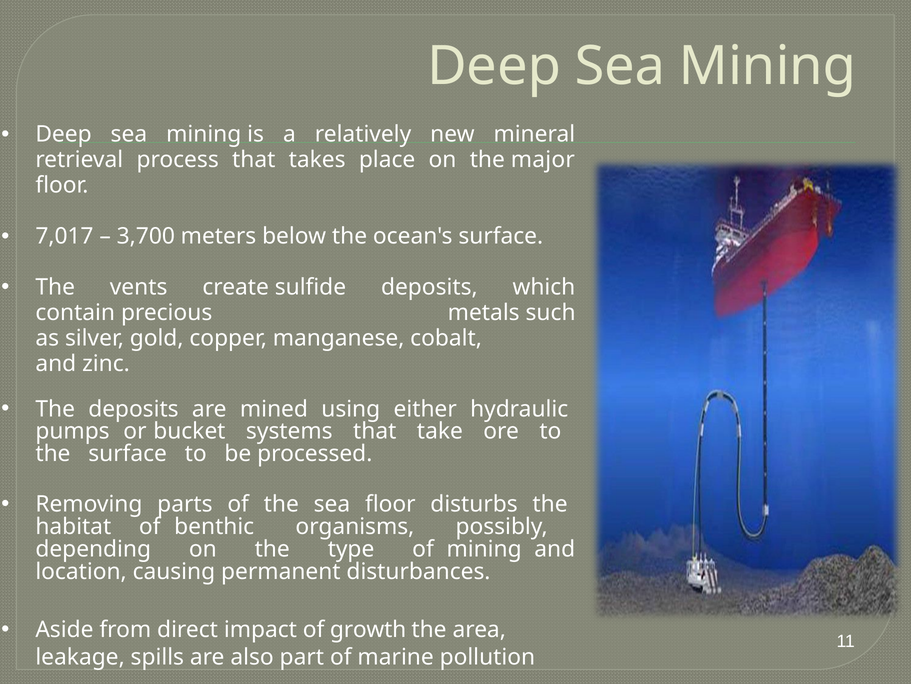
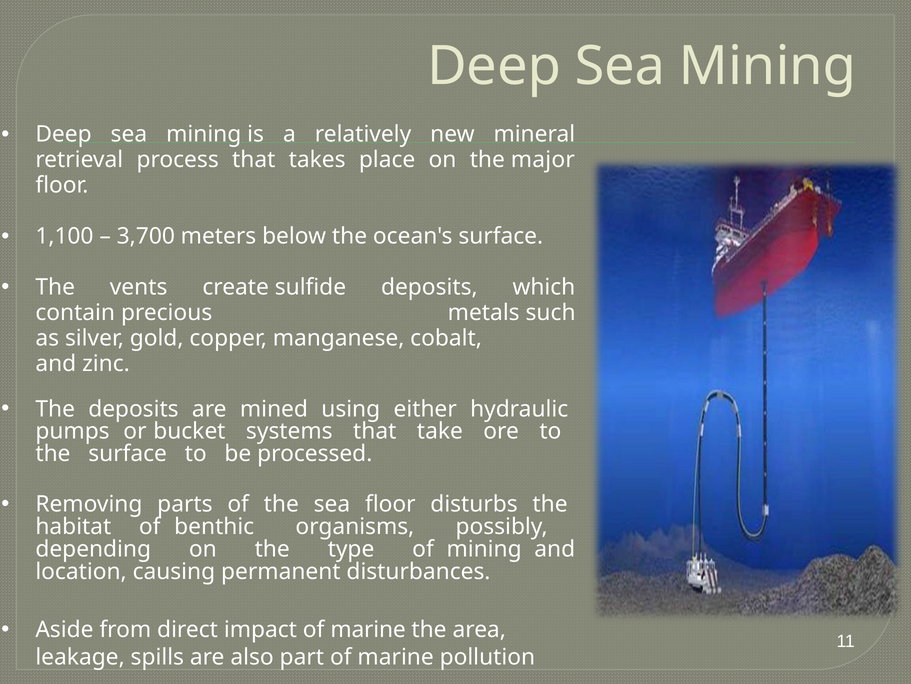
7,017: 7,017 -> 1,100
impact of growth: growth -> marine
